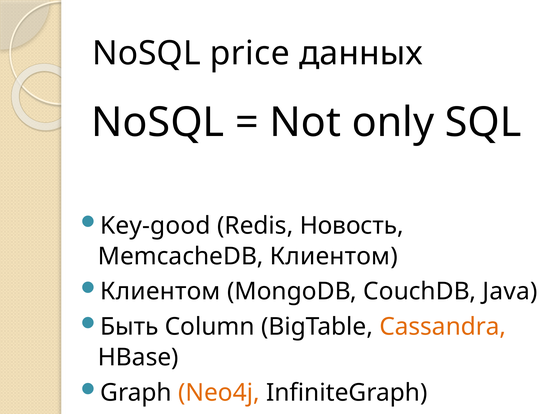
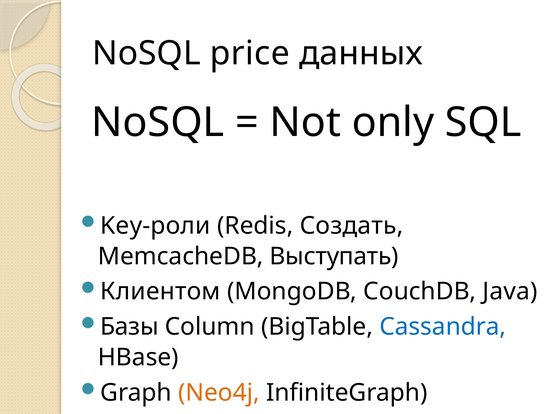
Key-good: Key-good -> Key-роли
Новость: Новость -> Создать
MemcacheDB Клиентом: Клиентом -> Выступать
Быть: Быть -> Базы
Cassandra colour: orange -> blue
